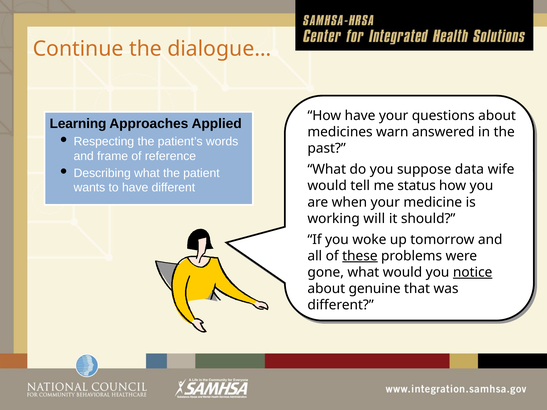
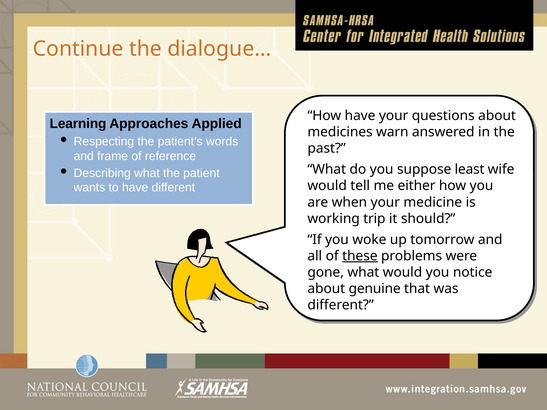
data: data -> least
status: status -> either
will: will -> trip
notice underline: present -> none
